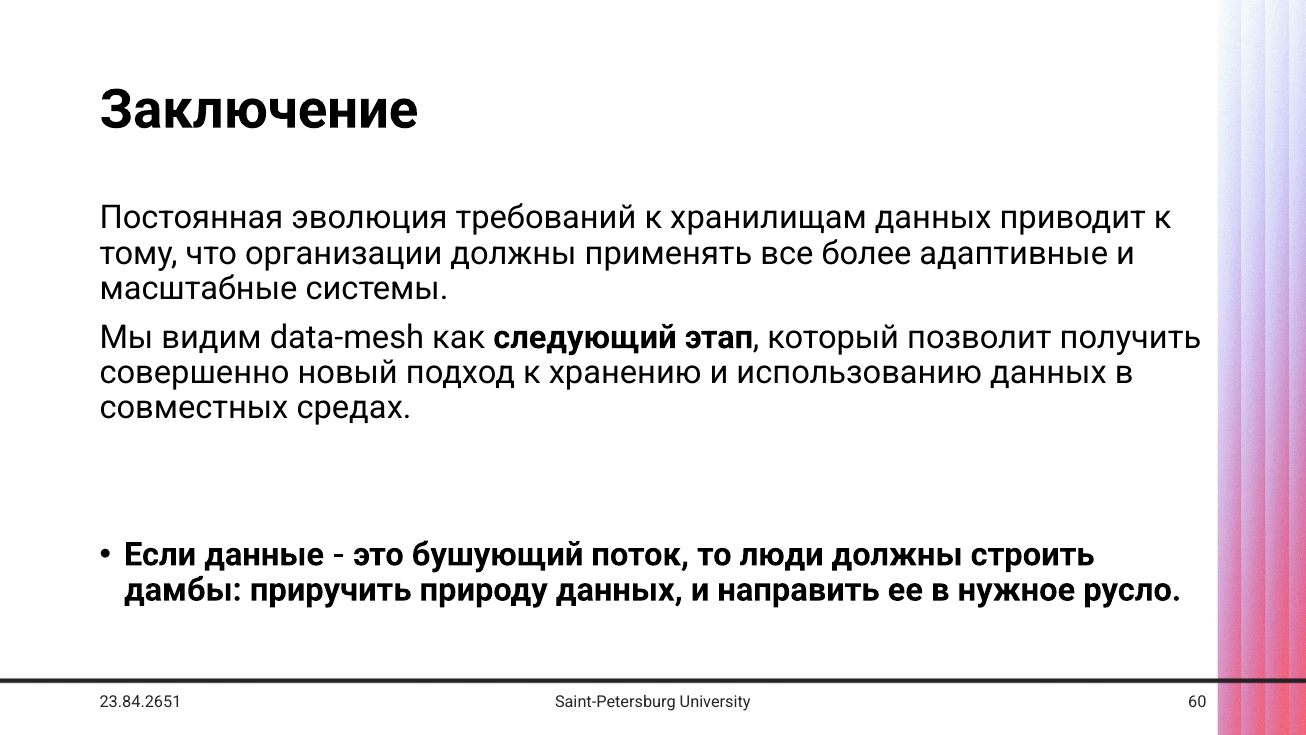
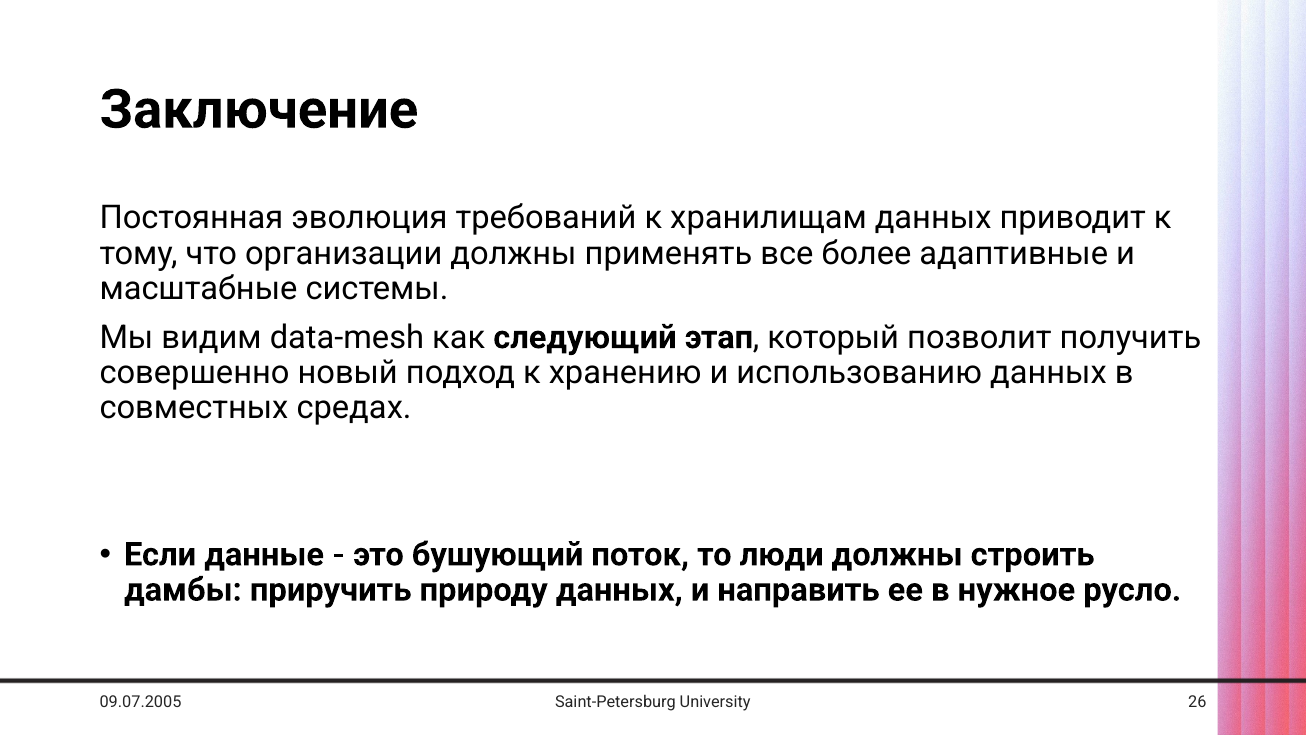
23.84.2651: 23.84.2651 -> 09.07.2005
60: 60 -> 26
